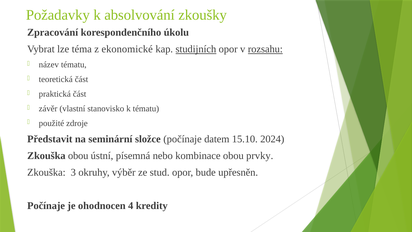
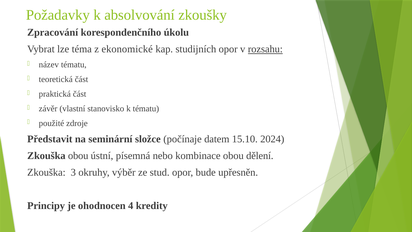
studijních underline: present -> none
prvky: prvky -> dělení
Počínaje at (46, 206): Počínaje -> Principy
